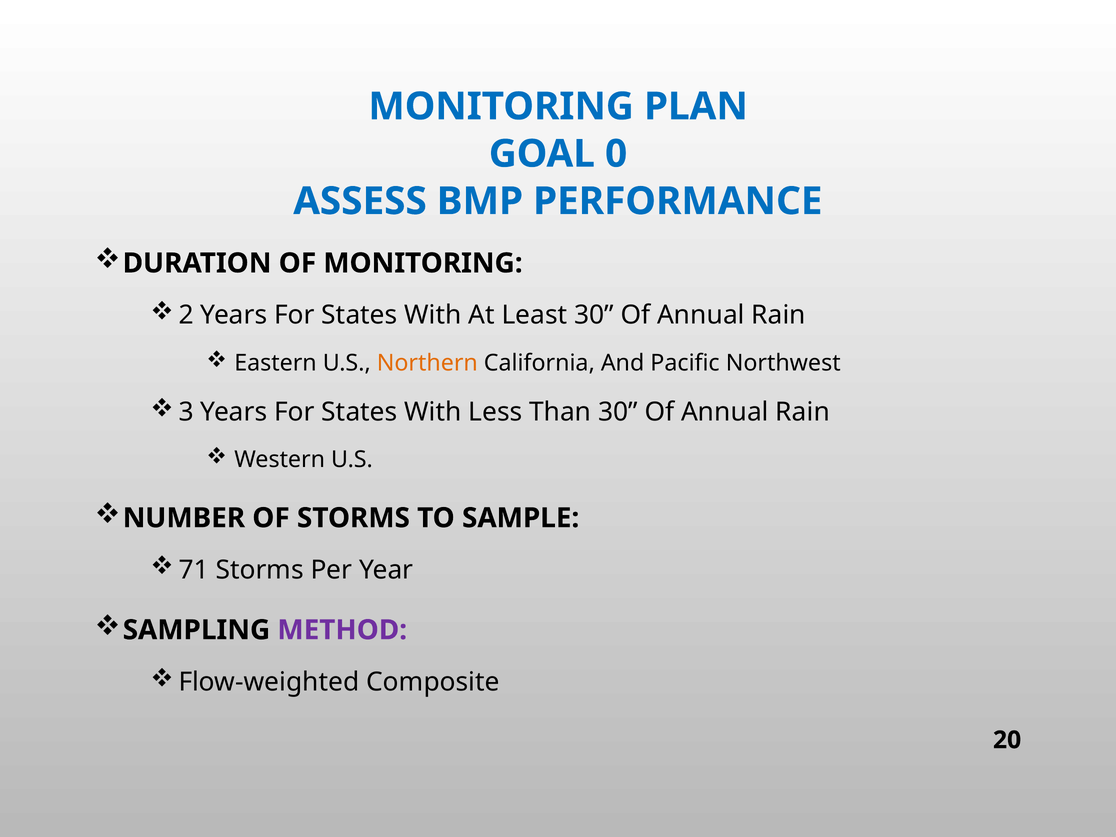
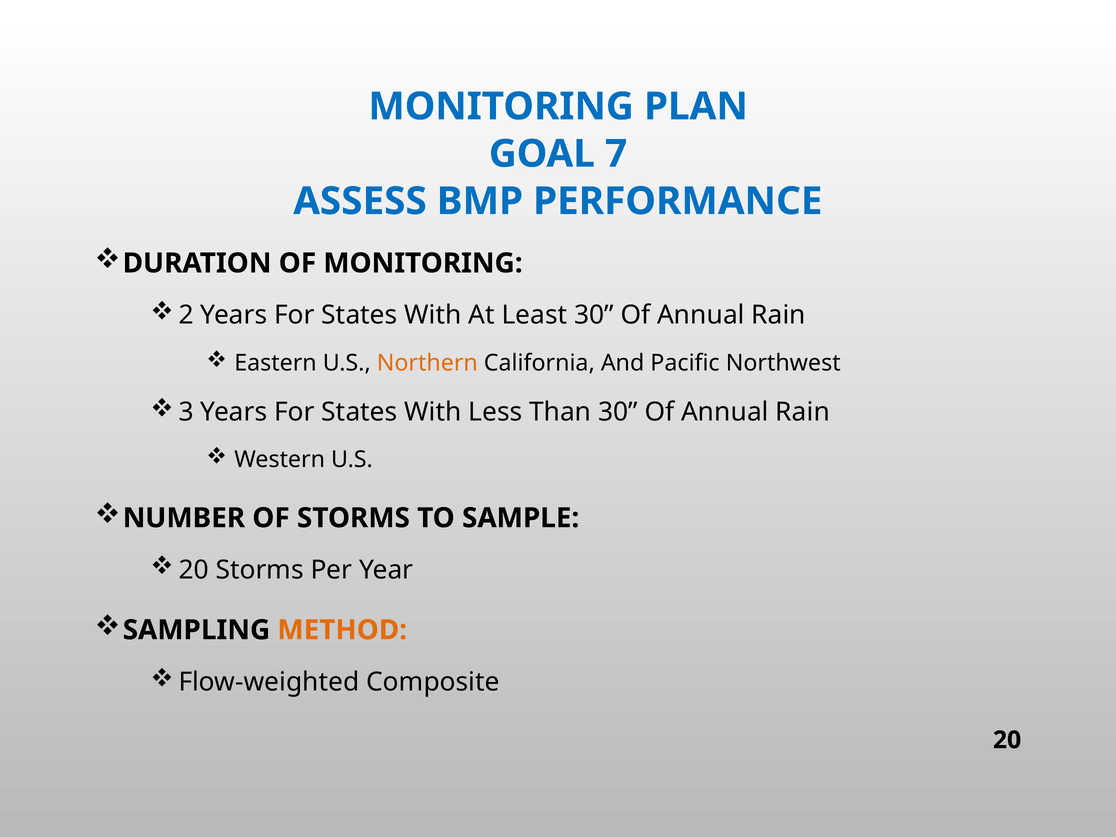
0: 0 -> 7
71 at (194, 570): 71 -> 20
METHOD colour: purple -> orange
